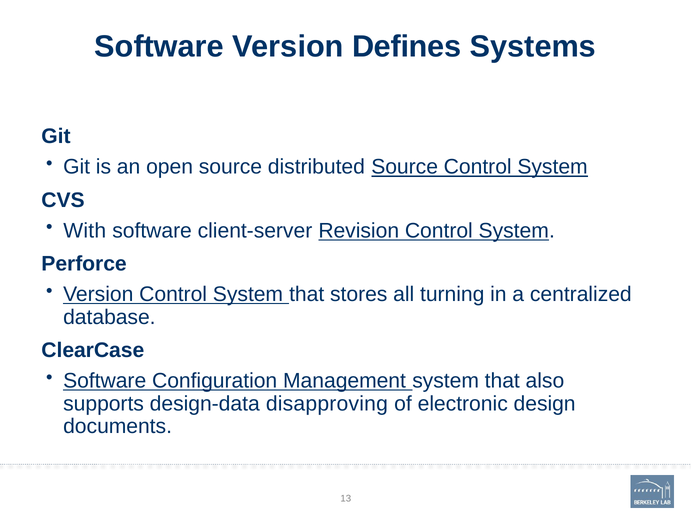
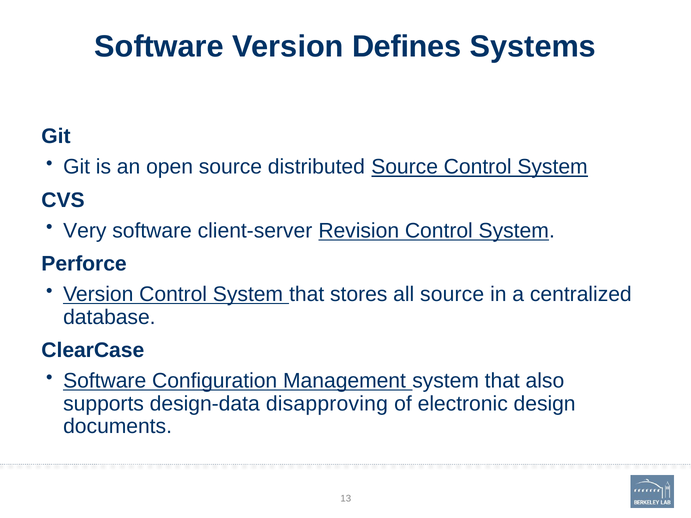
With: With -> Very
all turning: turning -> source
